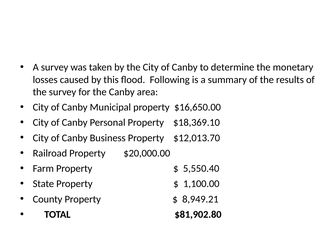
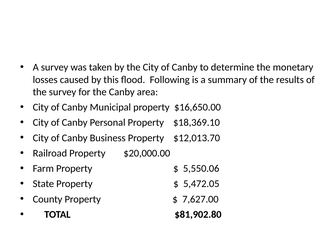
5,550.40: 5,550.40 -> 5,550.06
1,100.00: 1,100.00 -> 5,472.05
8,949.21: 8,949.21 -> 7,627.00
